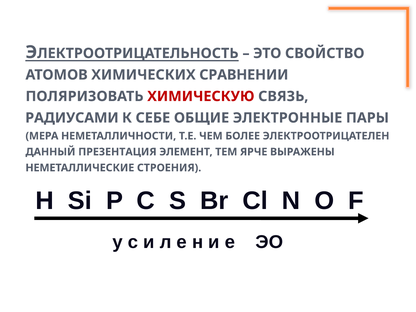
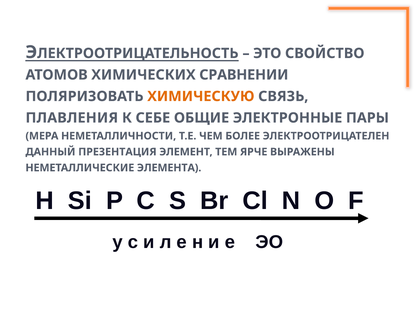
ХИМИЧЕСКУЮ colour: red -> orange
РАДИУСАМИ: РАДИУСАМИ -> ПЛАВЛЕНИЯ
СТРОЕНИЯ: СТРОЕНИЯ -> ЭЛЕМЕНТА
